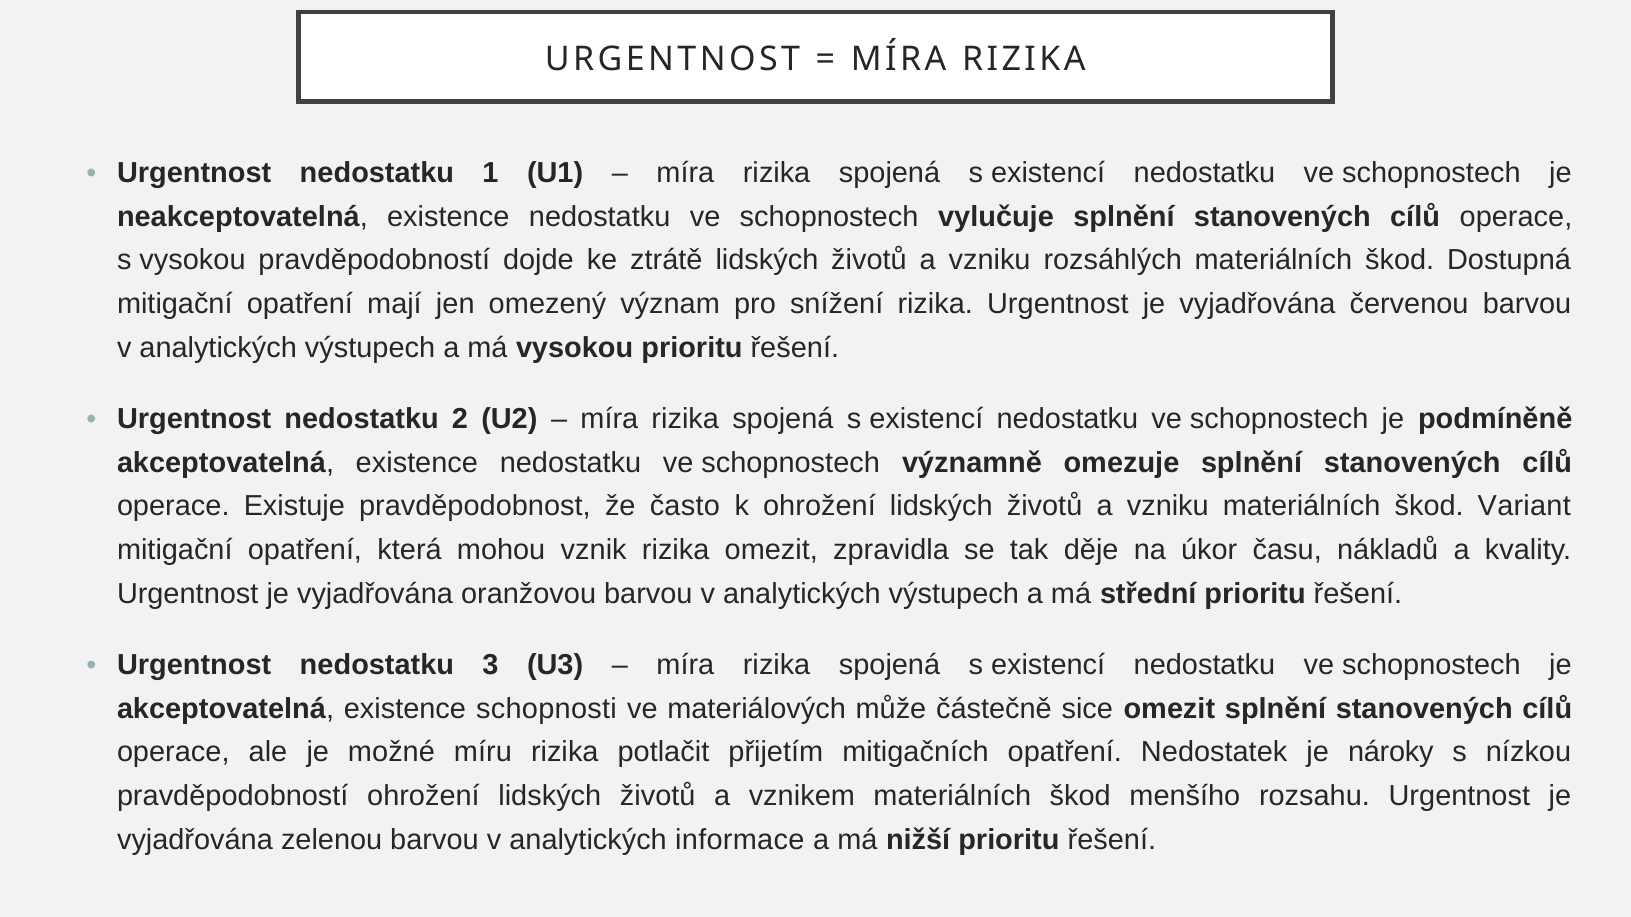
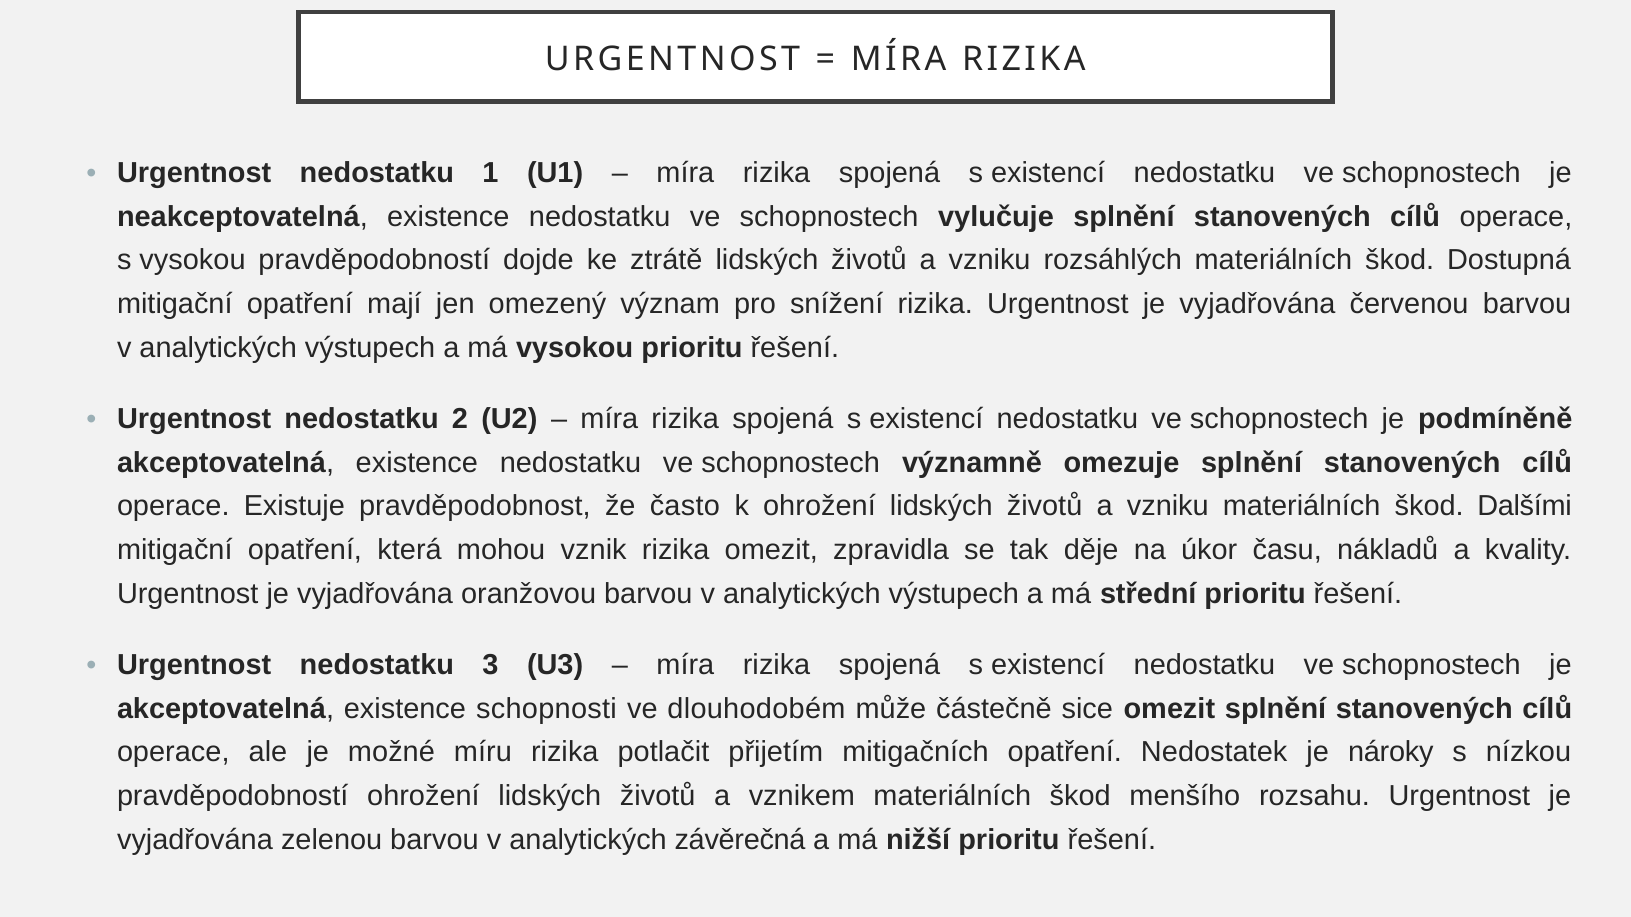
Variant: Variant -> Dalšími
materiálových: materiálových -> dlouhodobém
informace: informace -> závěrečná
